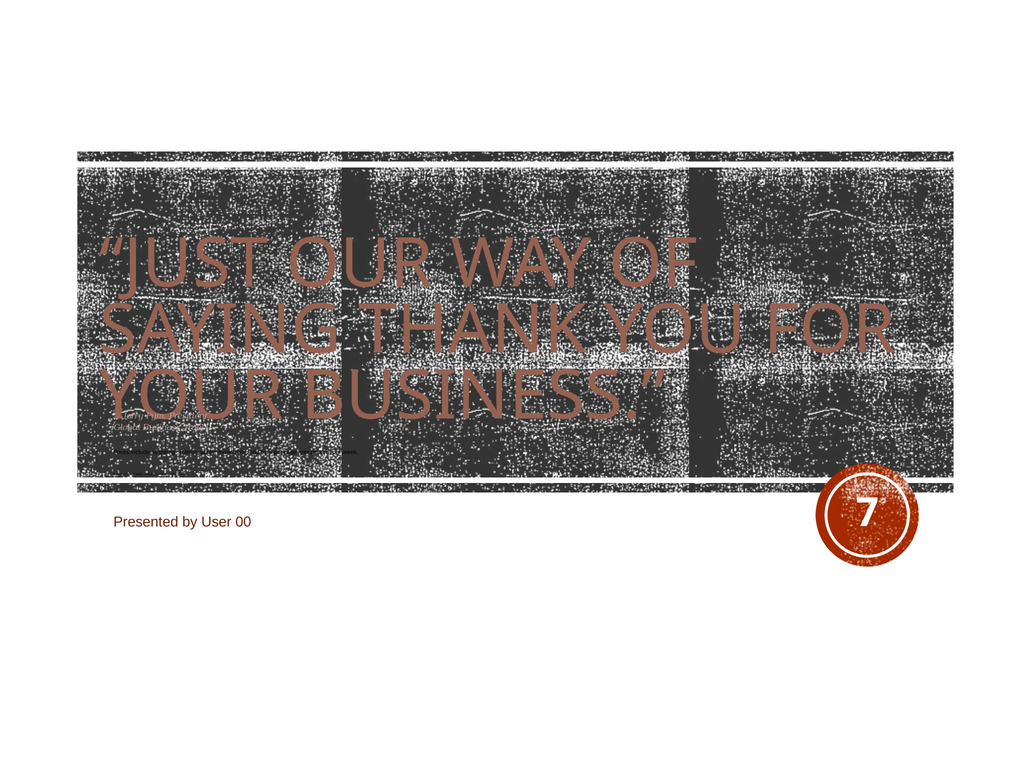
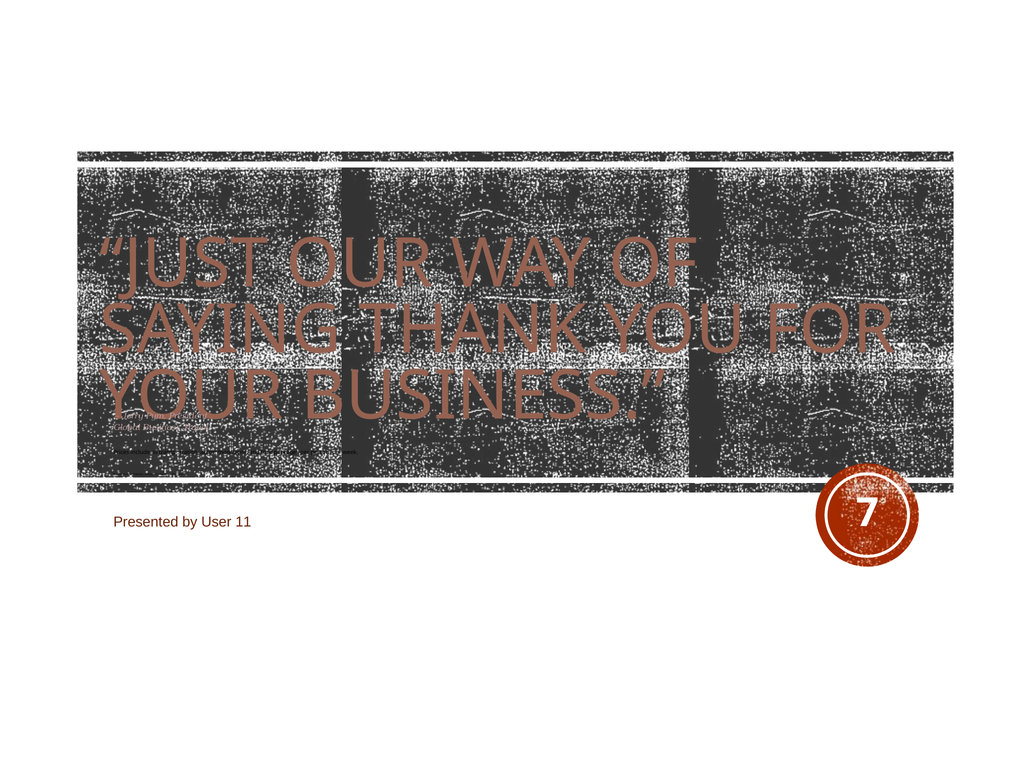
00: 00 -> 11
